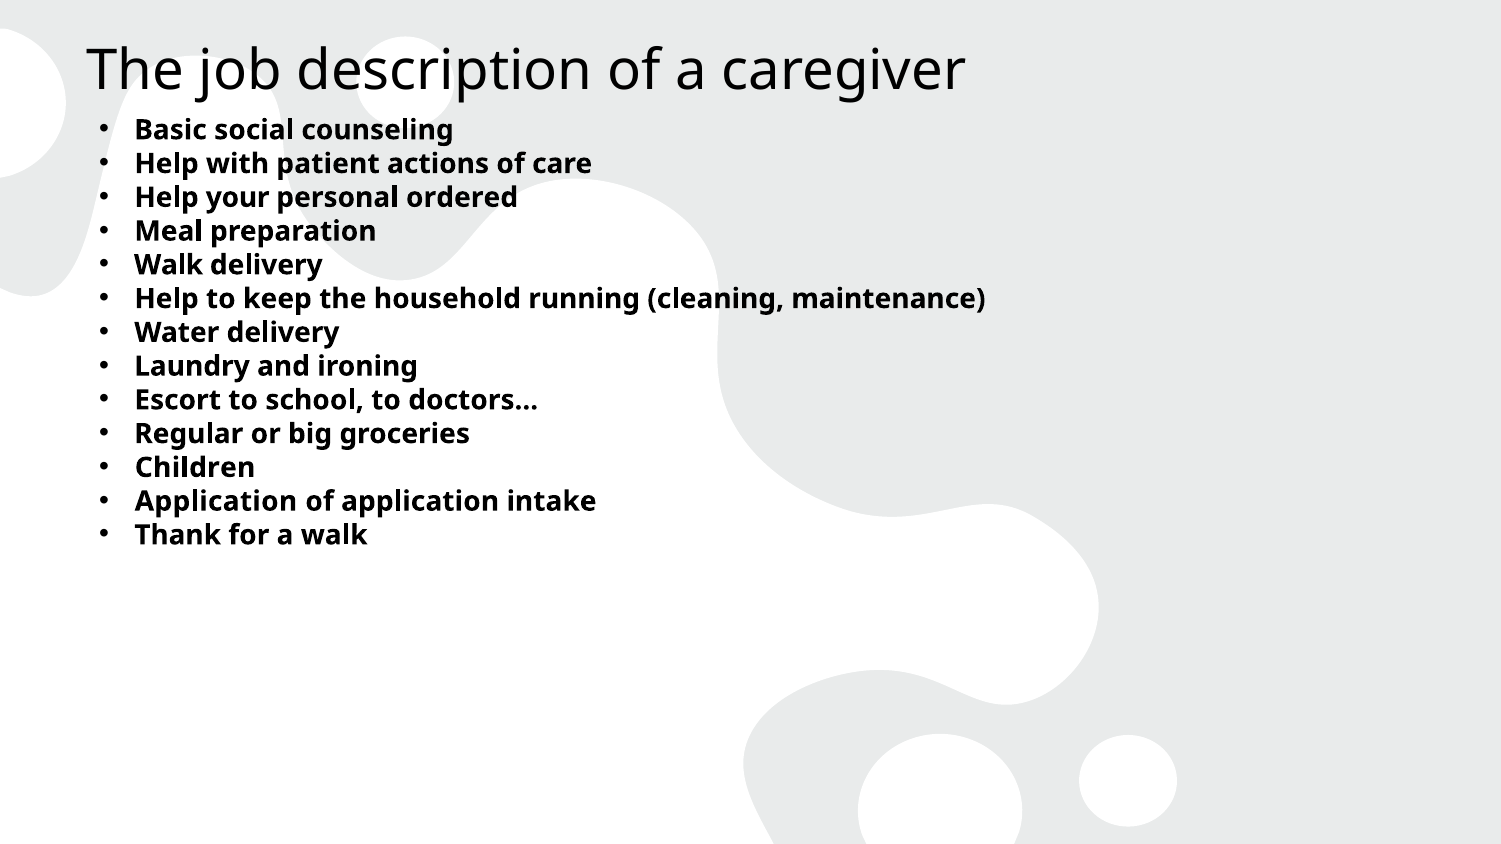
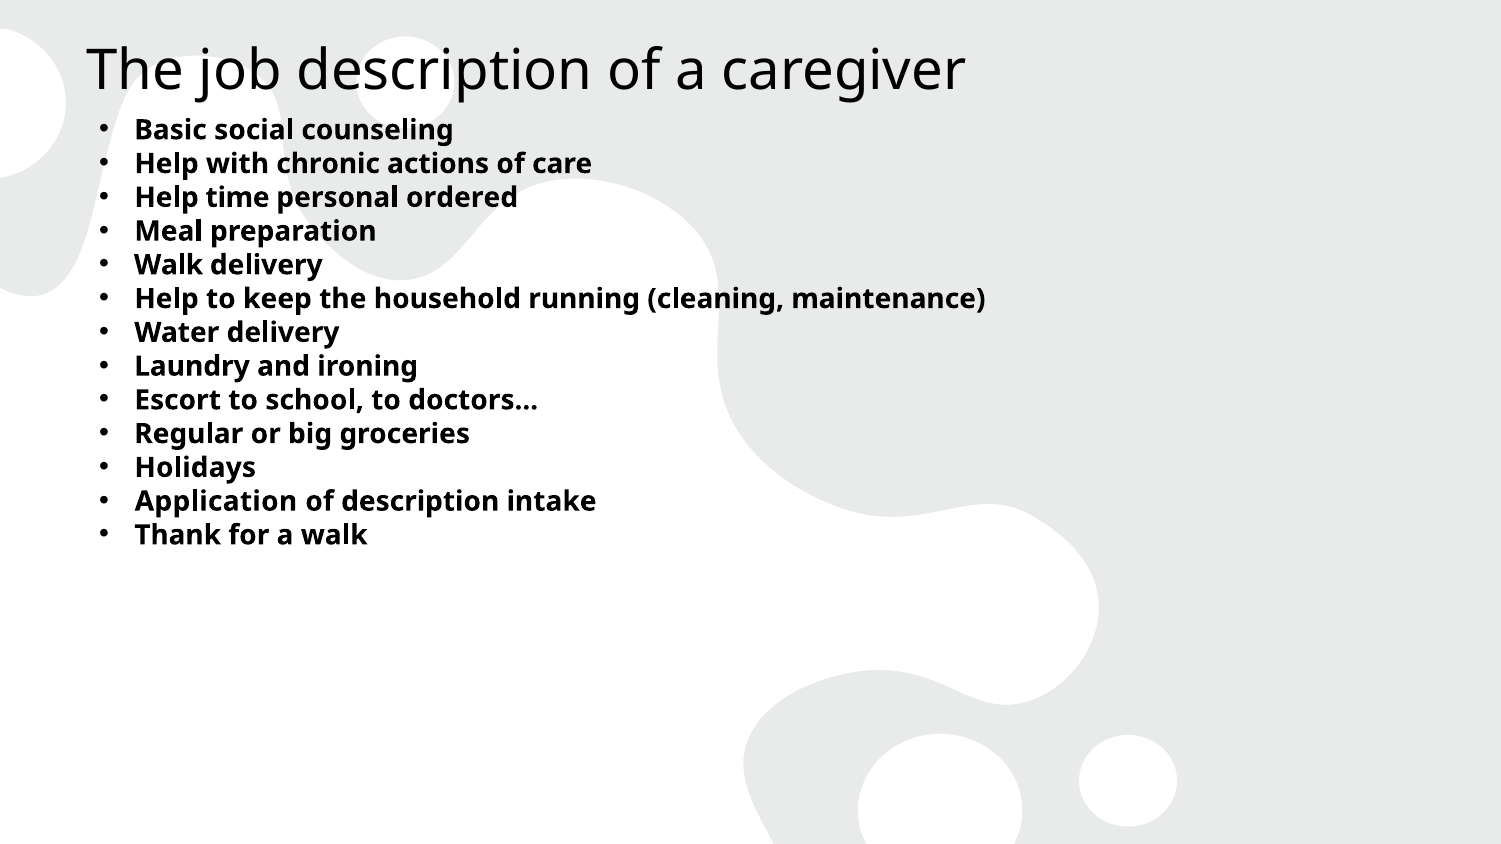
patient: patient -> chronic
your: your -> time
Children: Children -> Holidays
of application: application -> description
